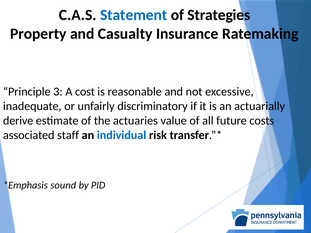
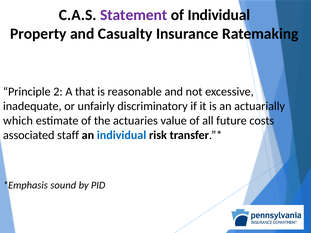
Statement colour: blue -> purple
of Strategies: Strategies -> Individual
3: 3 -> 2
cost: cost -> that
derive: derive -> which
